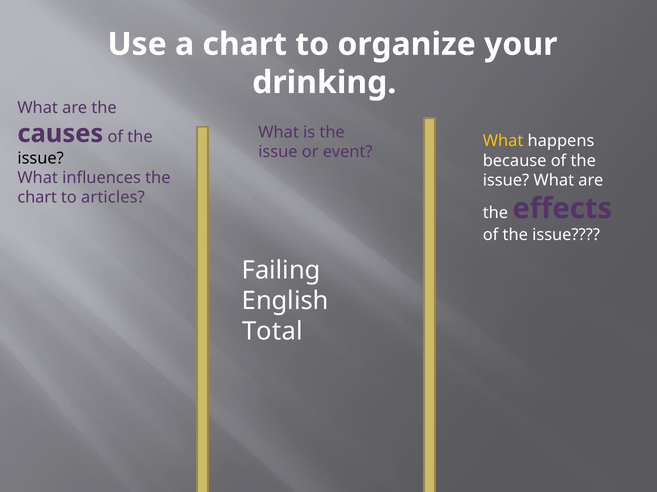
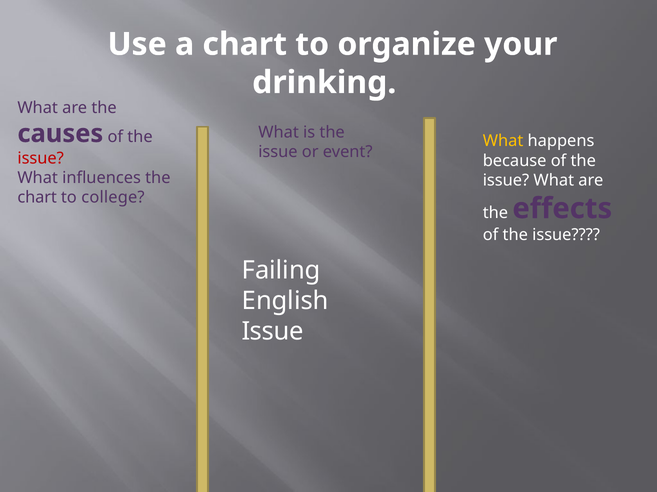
issue at (41, 158) colour: black -> red
articles: articles -> college
Total at (272, 332): Total -> Issue
